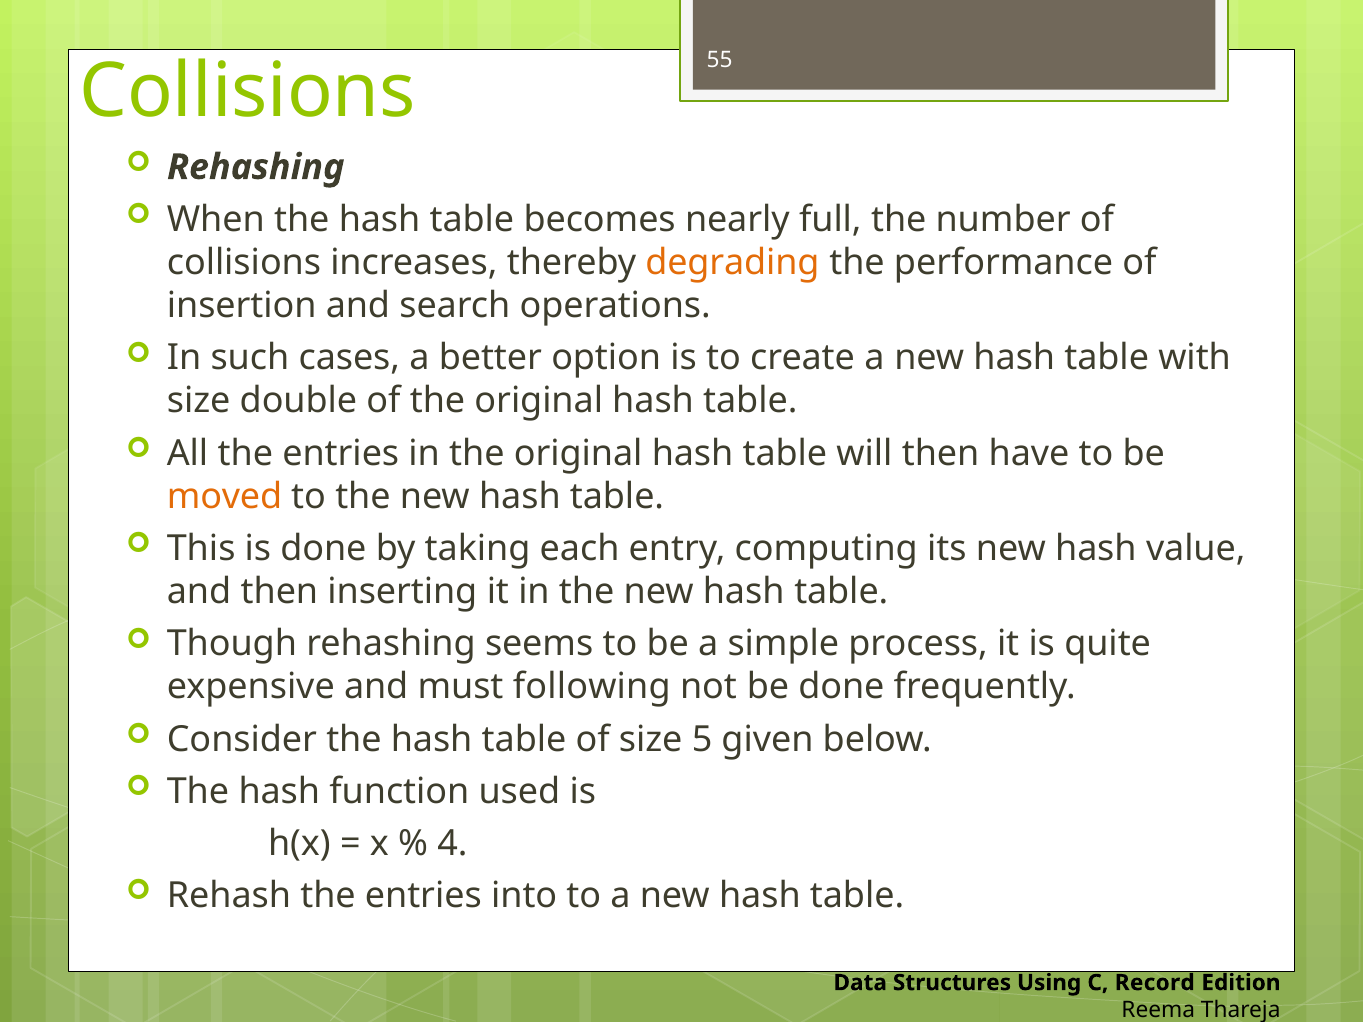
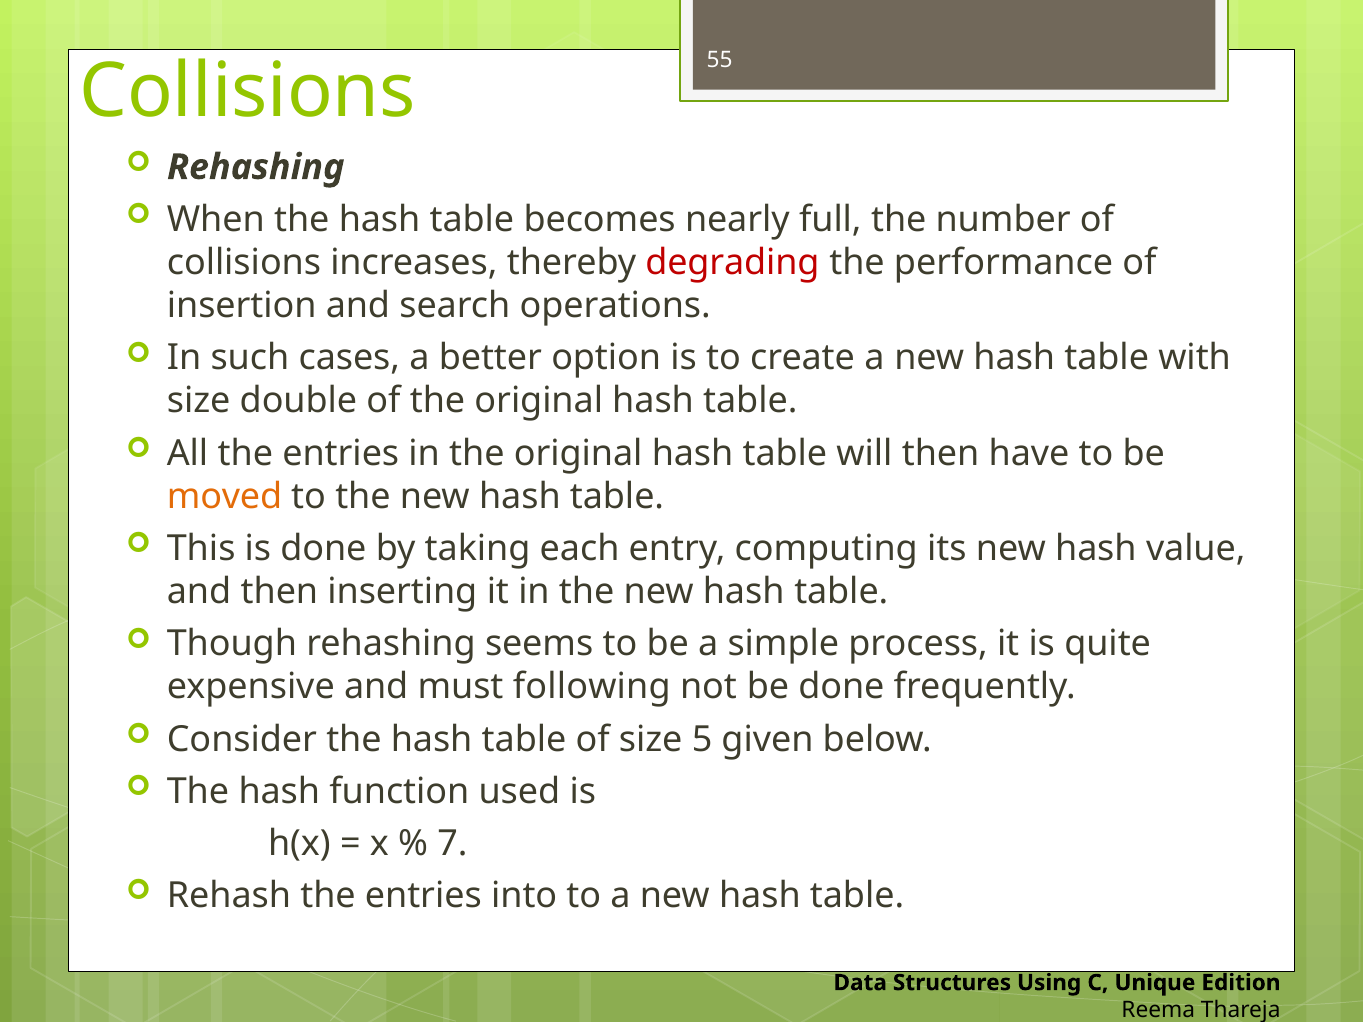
degrading colour: orange -> red
4: 4 -> 7
Record: Record -> Unique
